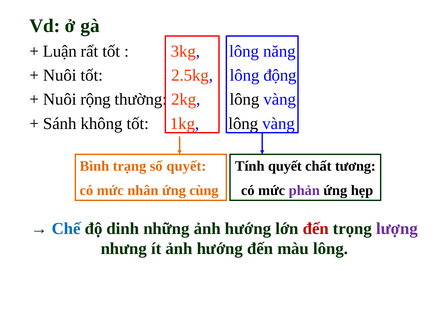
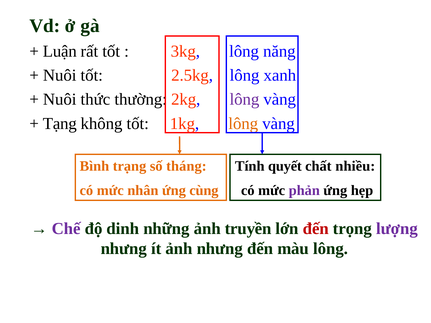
động: động -> xanh
rộng: rộng -> thức
lông at (244, 99) colour: black -> purple
Sánh: Sánh -> Tạng
lông at (243, 124) colour: black -> orange
số quyết: quyết -> tháng
tương: tương -> nhiều
Chế colour: blue -> purple
hướng at (248, 229): hướng -> truyền
ít ảnh hướng: hướng -> nhưng
